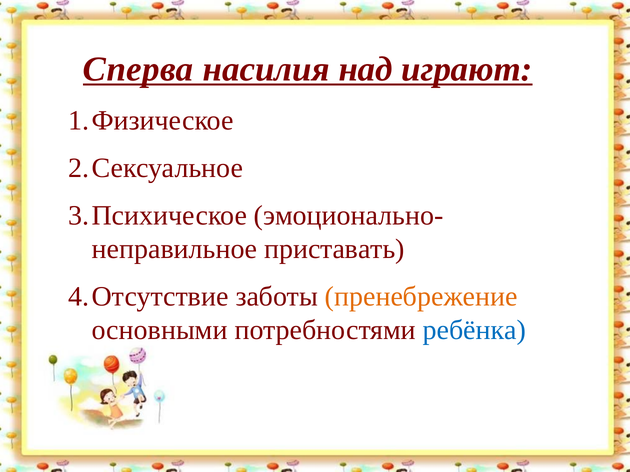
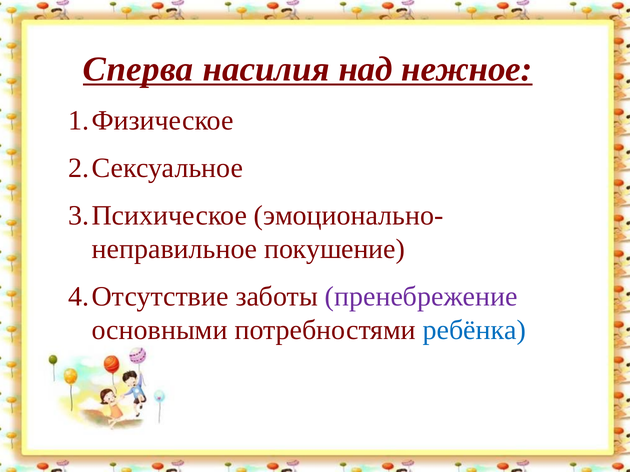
играют: играют -> нежное
приставать: приставать -> покушение
пренебрежение colour: orange -> purple
